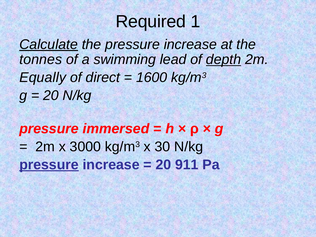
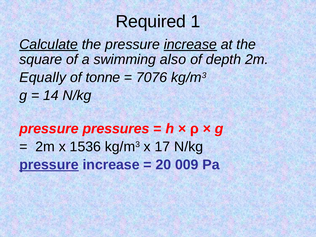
increase at (190, 44) underline: none -> present
tonnes: tonnes -> square
lead: lead -> also
depth underline: present -> none
direct: direct -> tonne
1600: 1600 -> 7076
20 at (51, 96): 20 -> 14
immersed: immersed -> pressures
3000: 3000 -> 1536
30: 30 -> 17
911: 911 -> 009
